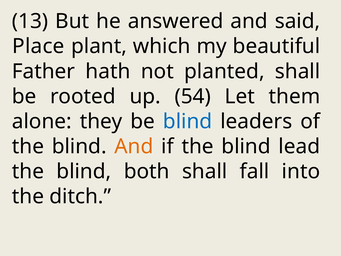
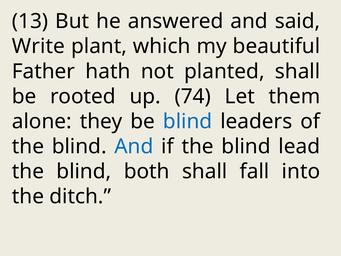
Place: Place -> Write
54: 54 -> 74
And at (134, 146) colour: orange -> blue
